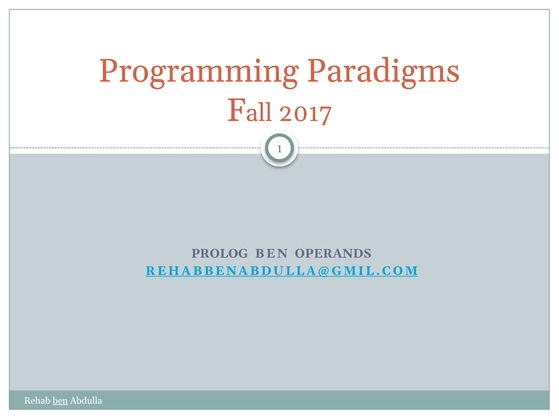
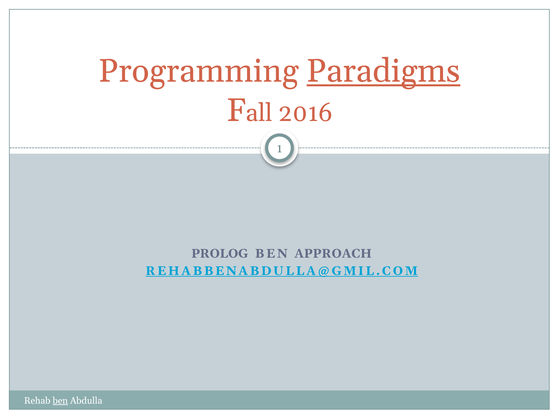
Paradigms underline: none -> present
2017: 2017 -> 2016
OPERANDS: OPERANDS -> APPROACH
